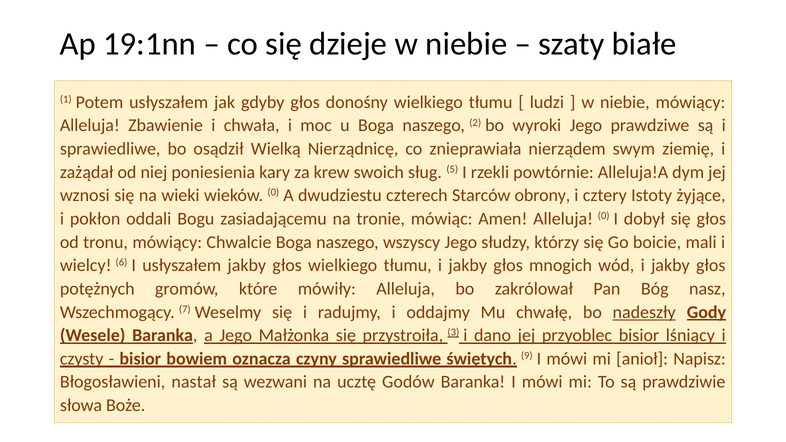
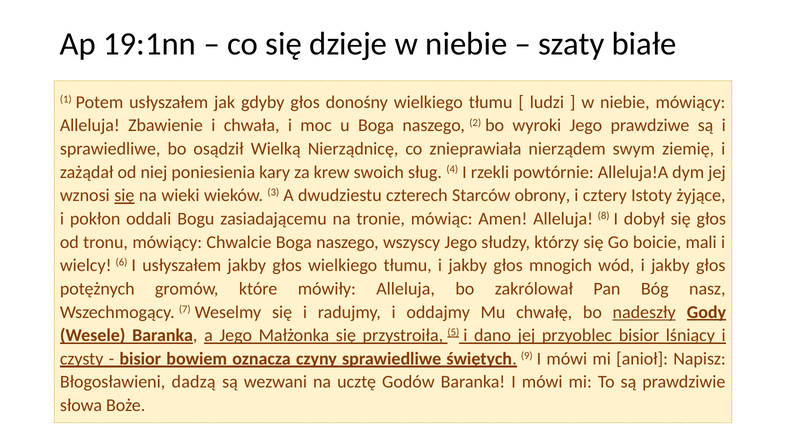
5: 5 -> 4
się at (124, 196) underline: none -> present
wieków 0: 0 -> 3
Alleluja 0: 0 -> 8
3: 3 -> 5
nastał: nastał -> dadzą
